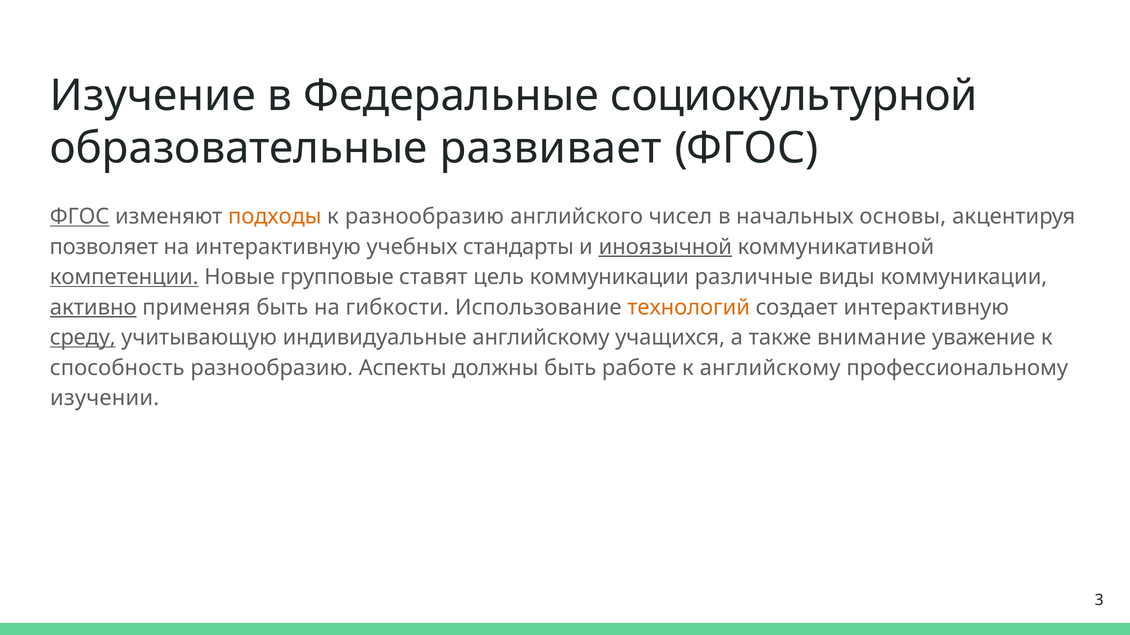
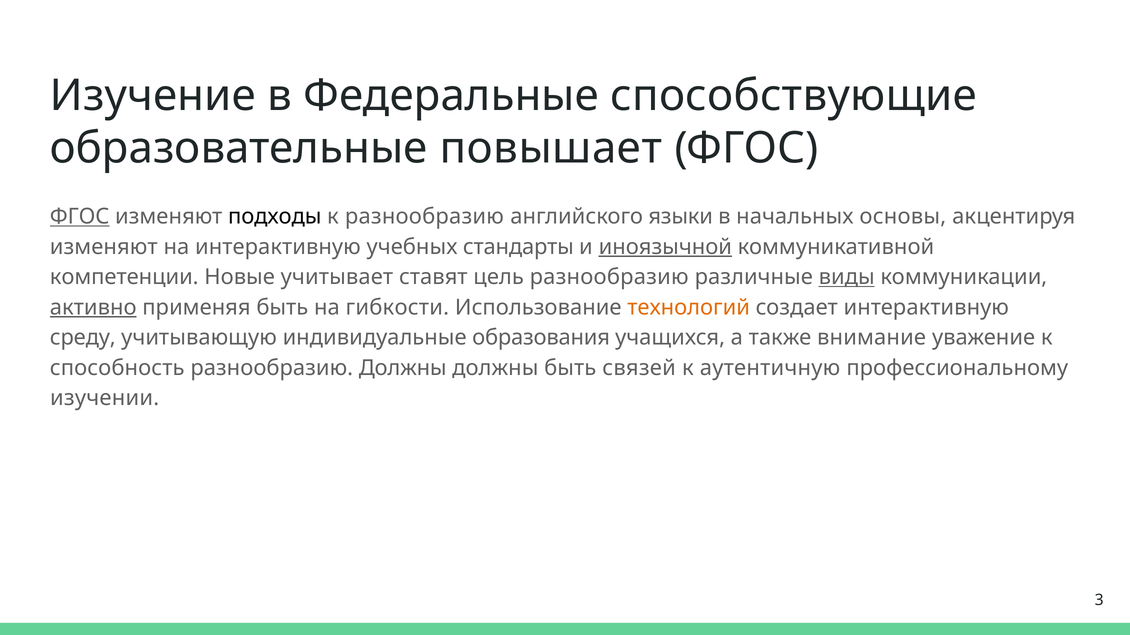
социокультурной: социокультурной -> способствующие
развивает: развивает -> повышает
подходы colour: orange -> black
чисел: чисел -> языки
позволяет at (104, 247): позволяет -> изменяют
компетенции underline: present -> none
групповые: групповые -> учитывает
цель коммуникации: коммуникации -> разнообразию
виды underline: none -> present
среду underline: present -> none
индивидуальные английскому: английскому -> образования
разнообразию Аспекты: Аспекты -> Должны
работе: работе -> связей
к английскому: английскому -> аутентичную
